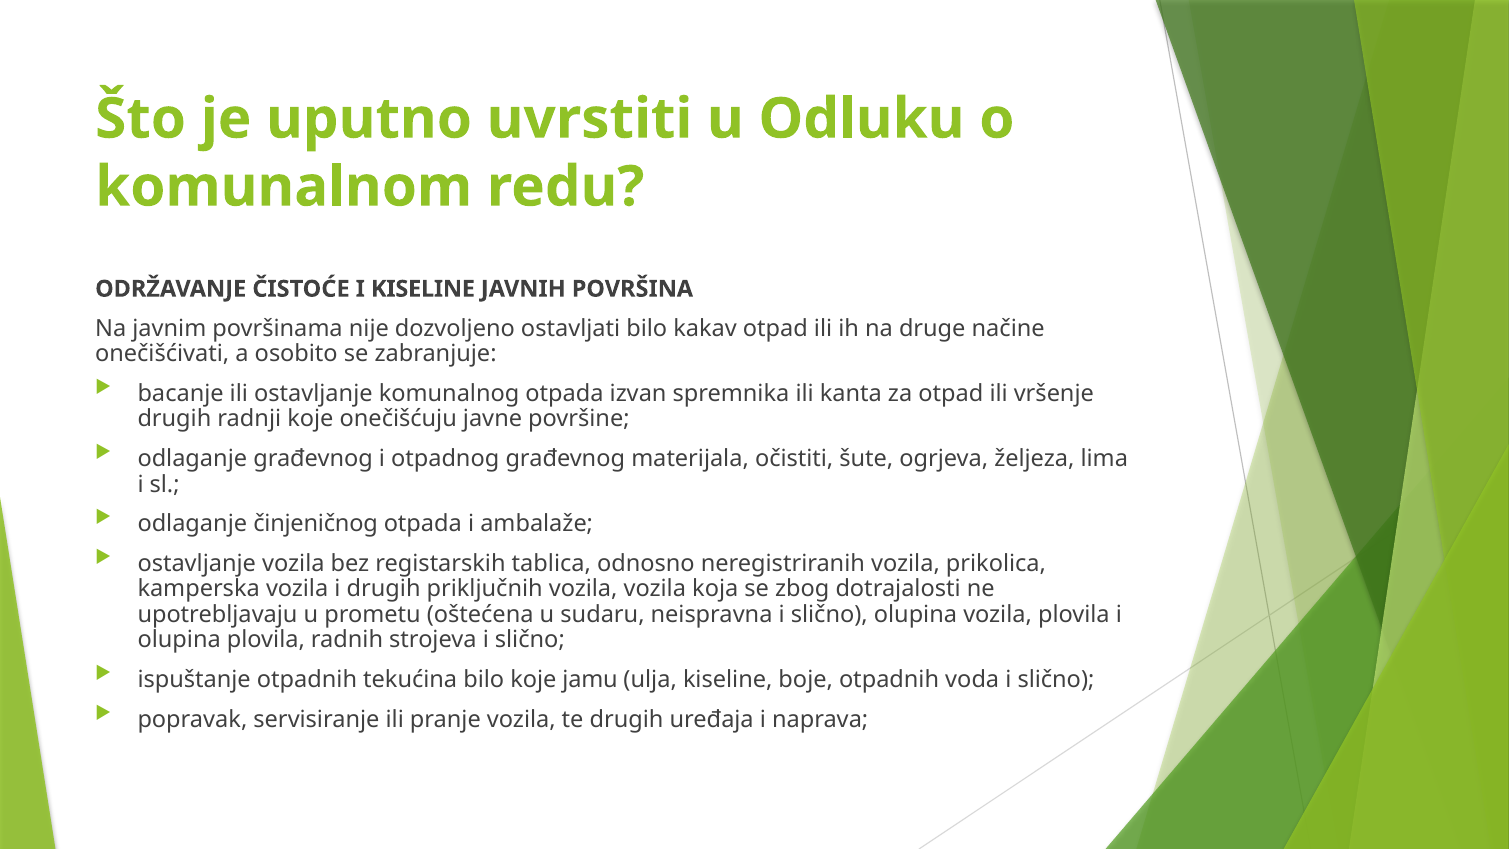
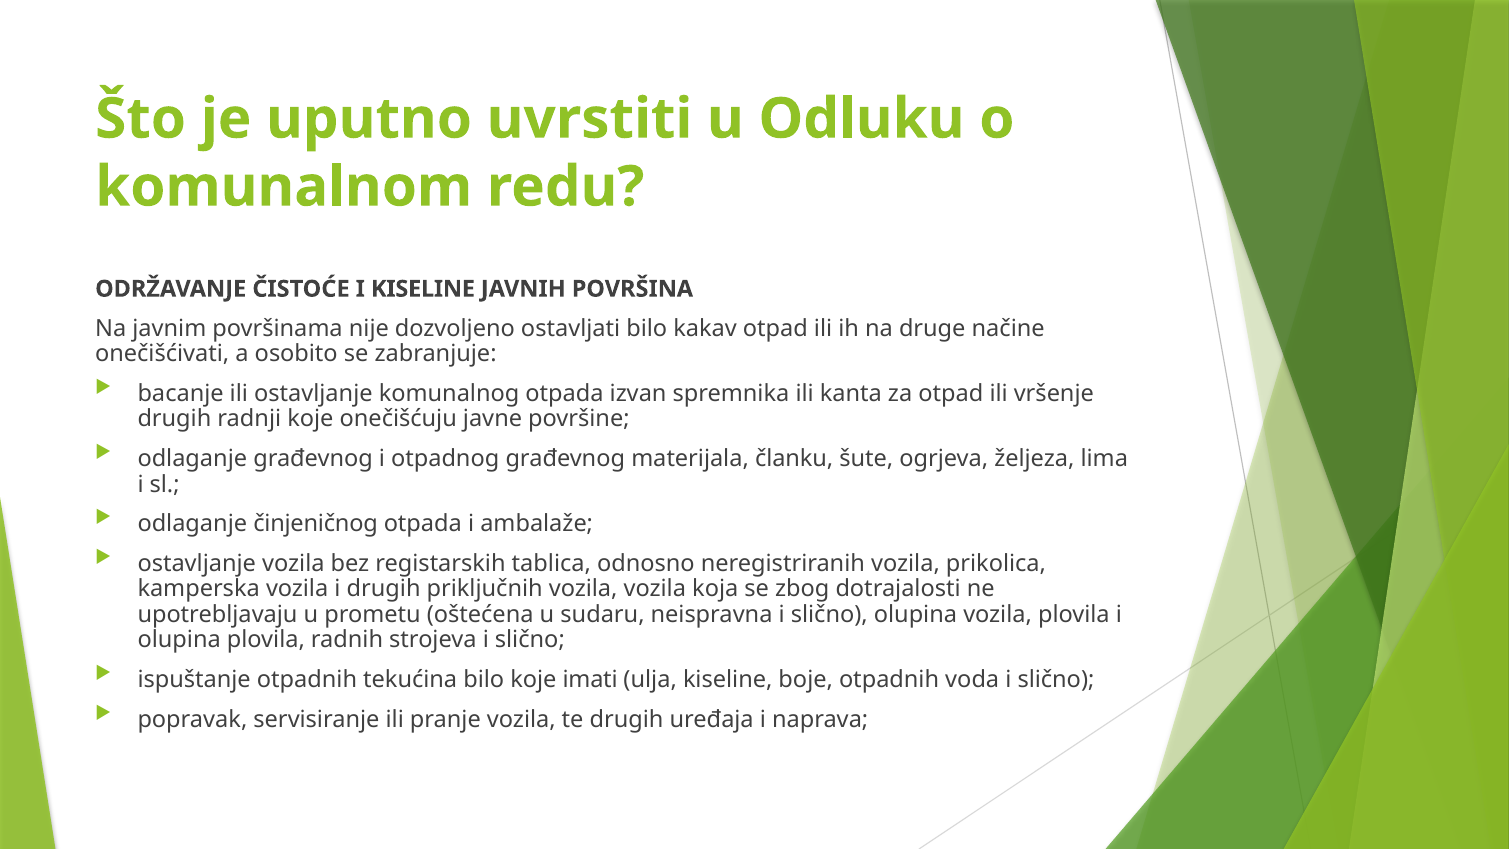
očistiti: očistiti -> članku
jamu: jamu -> imati
